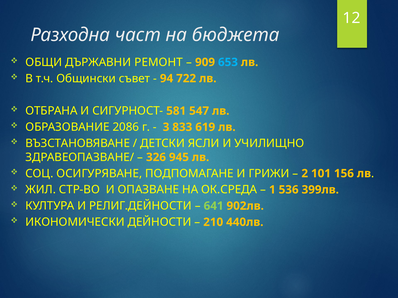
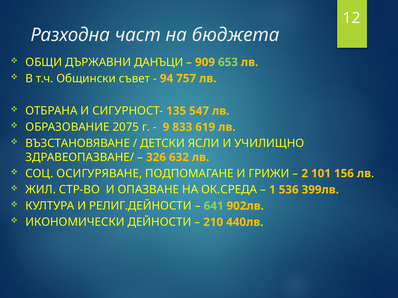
РЕМОНТ: РЕМОНТ -> ДАНЪЦИ
653 colour: light blue -> light green
722: 722 -> 757
581: 581 -> 135
2086: 2086 -> 2075
3: 3 -> 9
945: 945 -> 632
